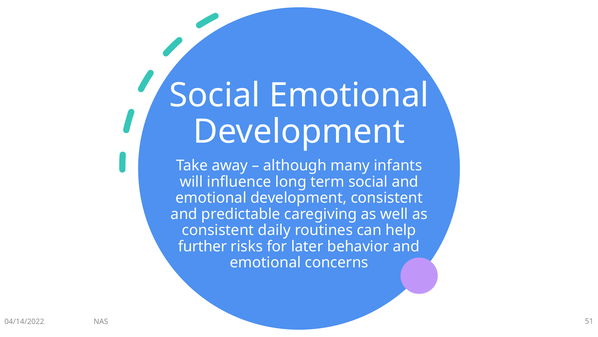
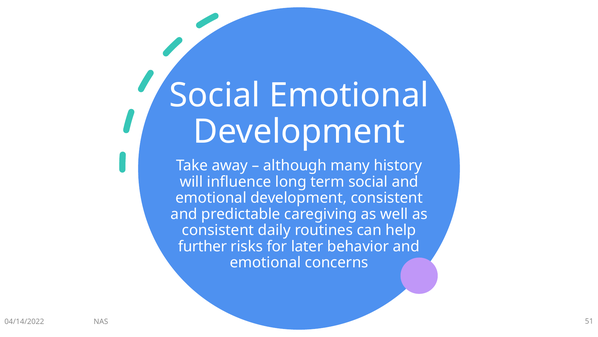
infants: infants -> history
